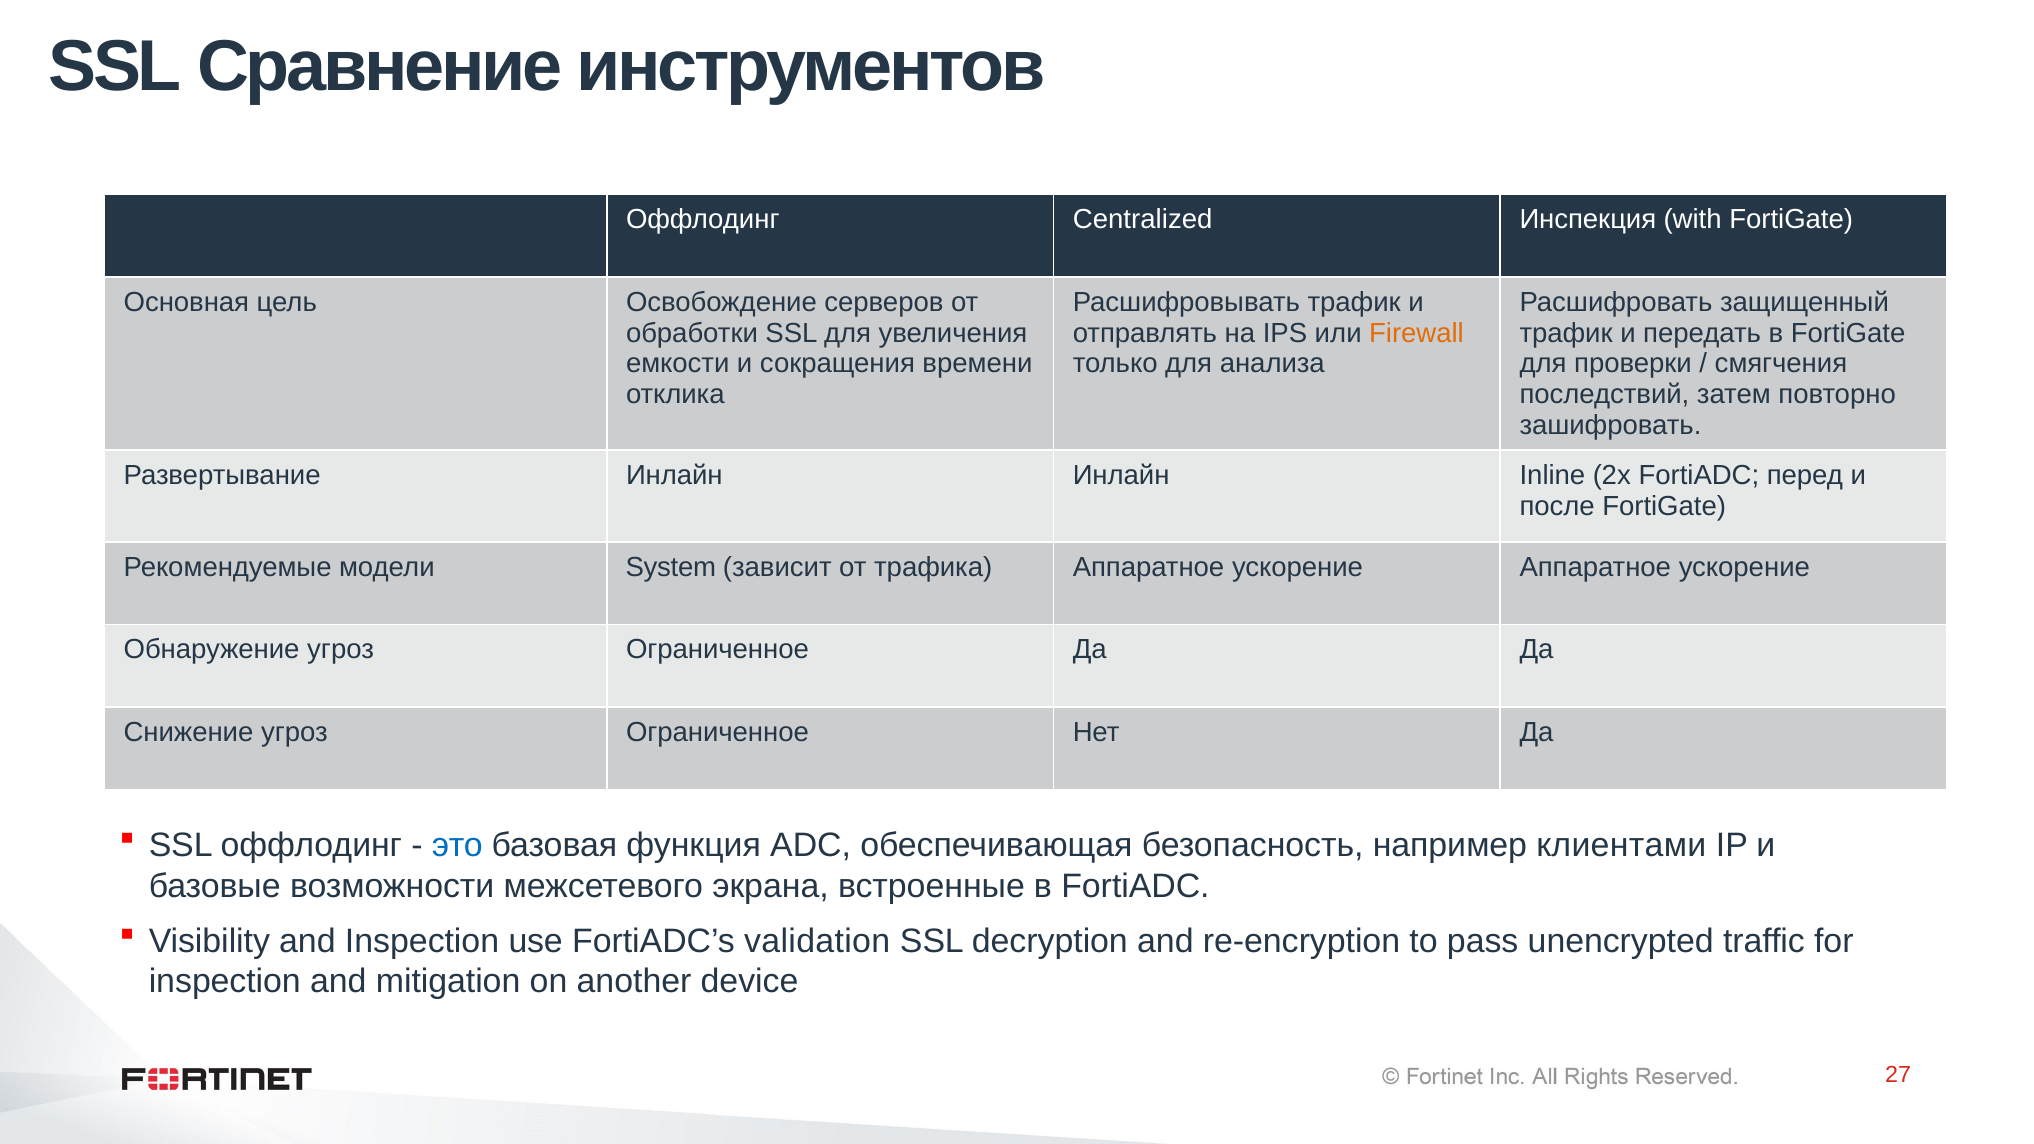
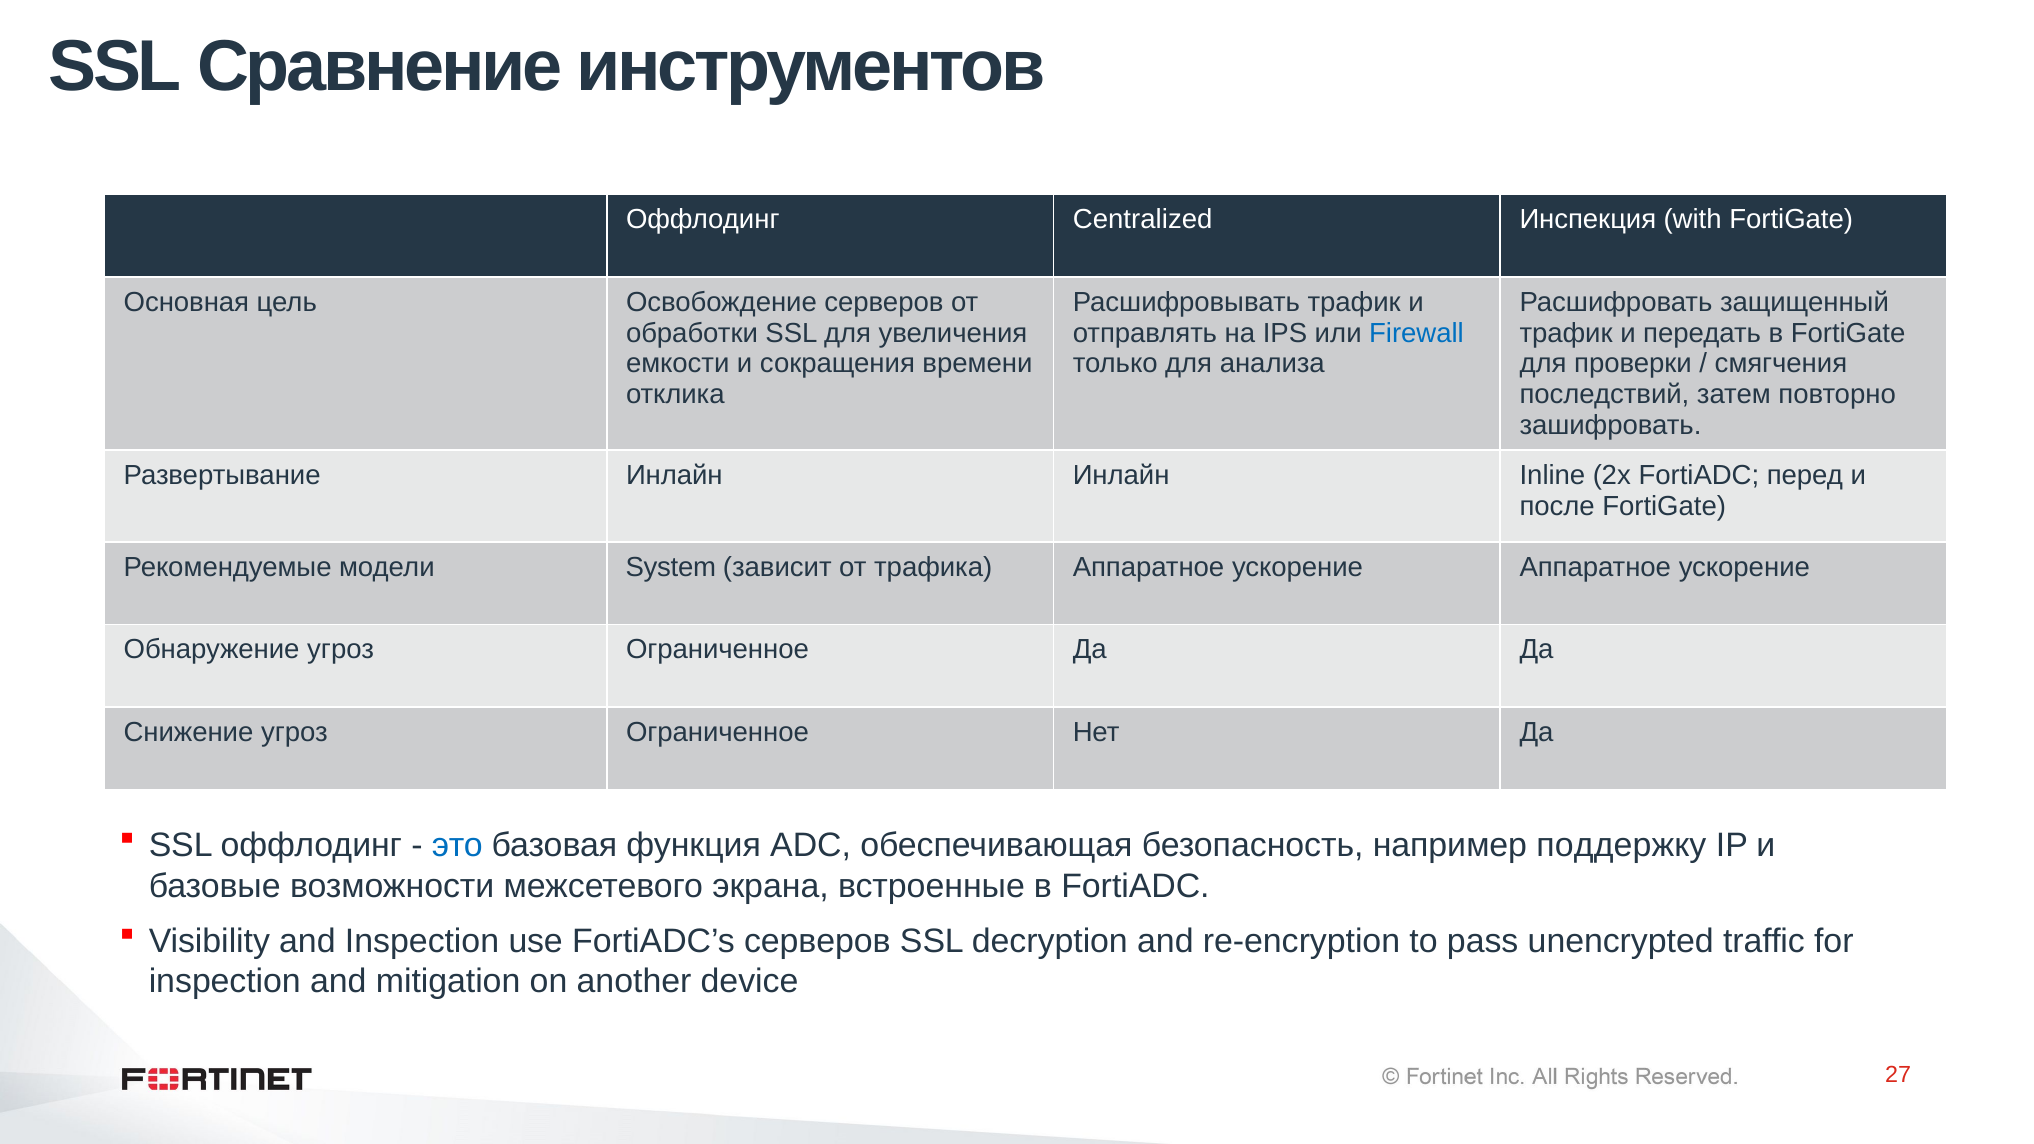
Firewall colour: orange -> blue
клиентами: клиентами -> поддержку
FortiADC’s validation: validation -> серверов
